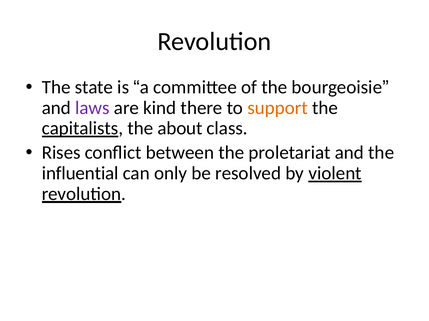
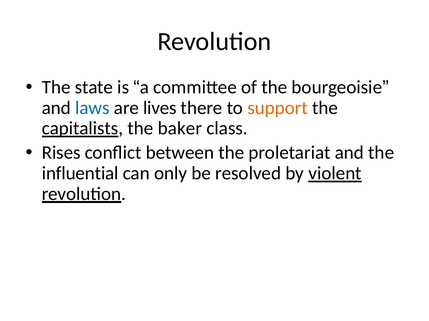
laws colour: purple -> blue
kind: kind -> lives
about: about -> baker
